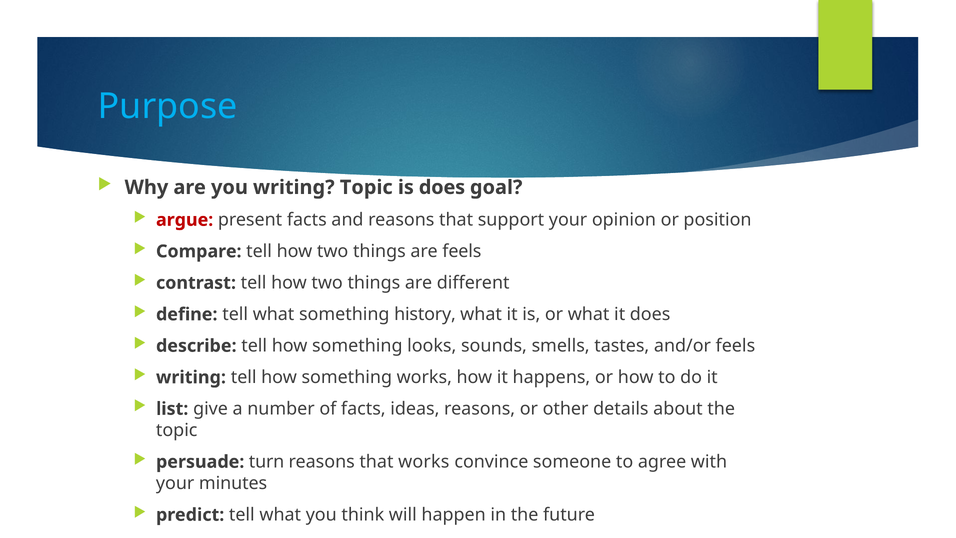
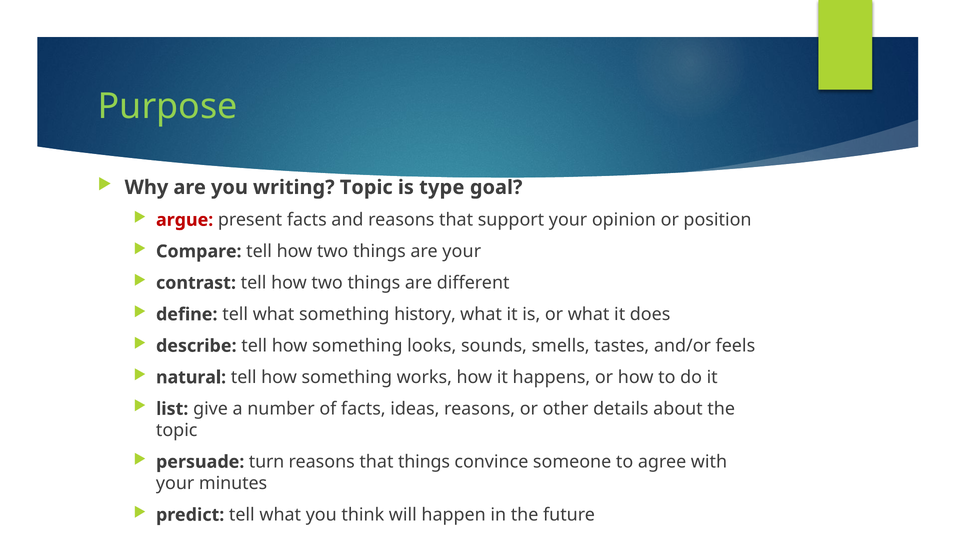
Purpose colour: light blue -> light green
is does: does -> type
are feels: feels -> your
writing at (191, 377): writing -> natural
that works: works -> things
